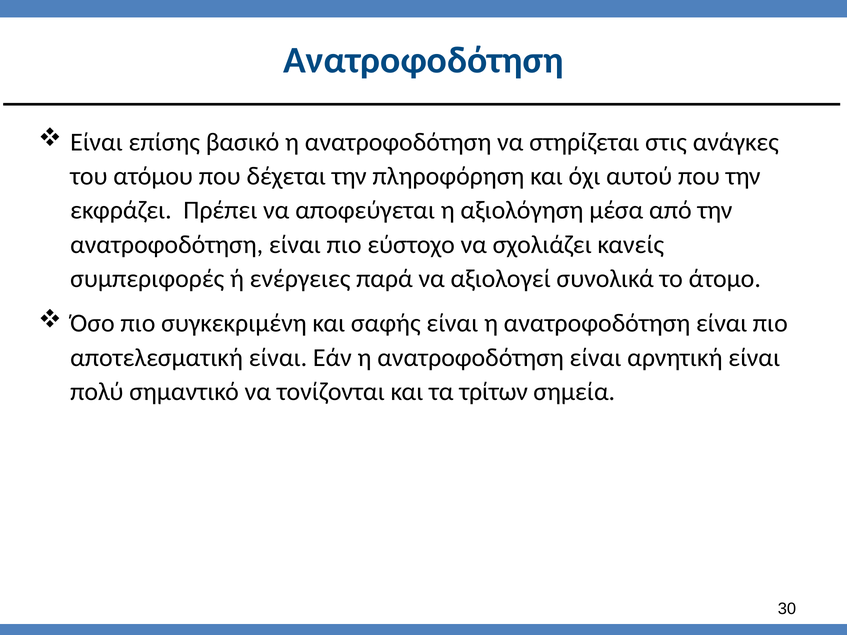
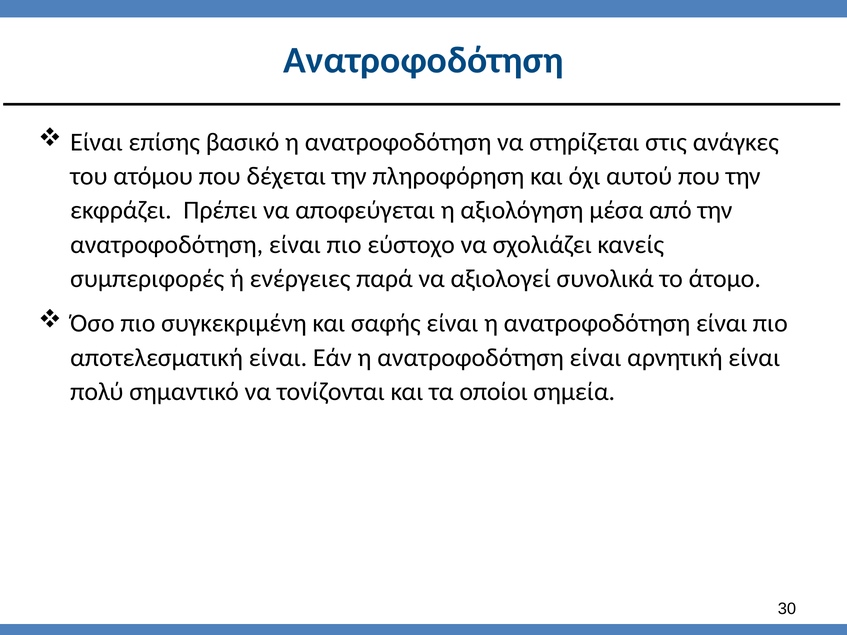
τρίτων: τρίτων -> οποίοι
